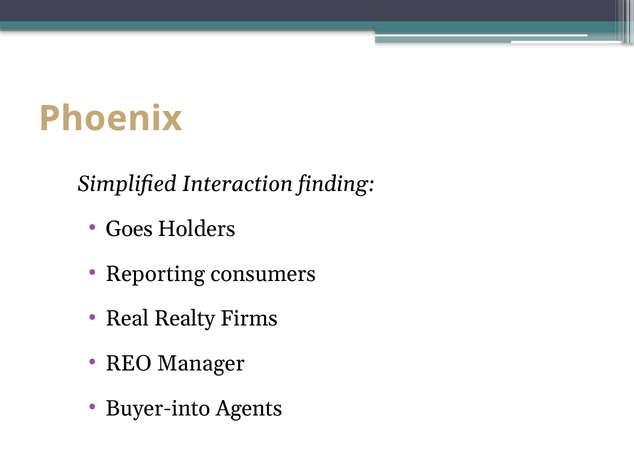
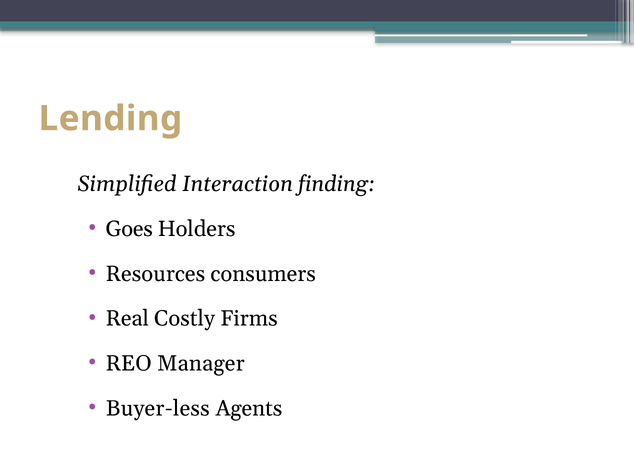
Phoenix: Phoenix -> Lending
Reporting: Reporting -> Resources
Realty: Realty -> Costly
Buyer-into: Buyer-into -> Buyer-less
